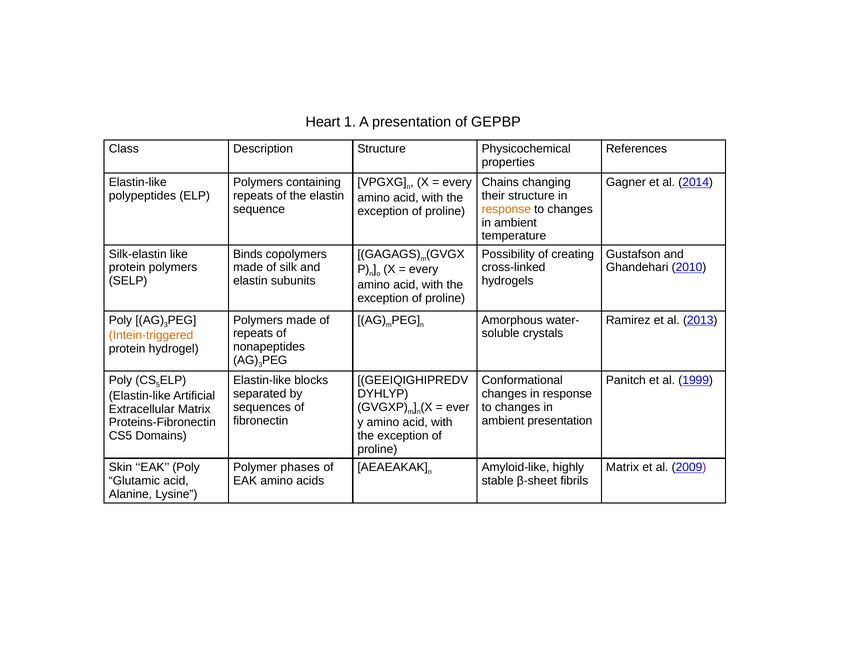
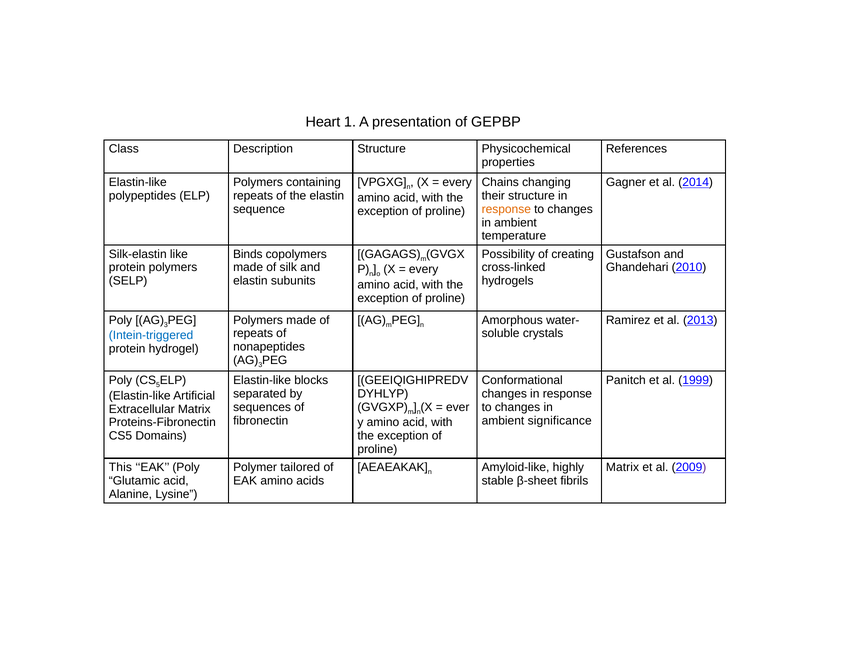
Intein-triggered colour: orange -> blue
ambient presentation: presentation -> significance
Skin: Skin -> This
phases: phases -> tailored
